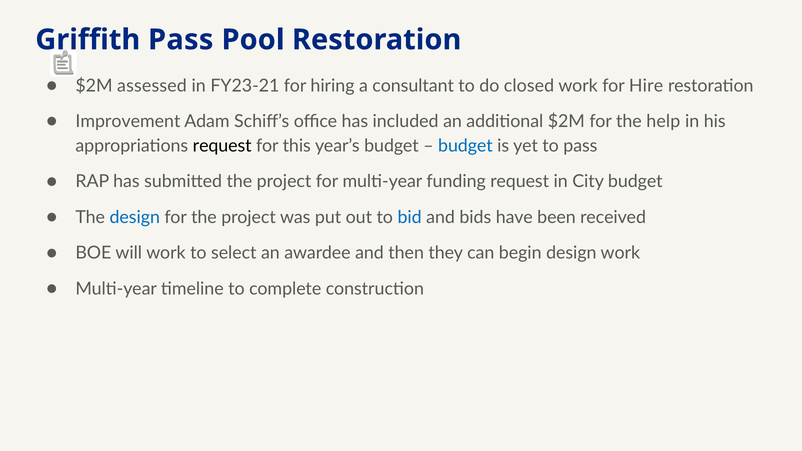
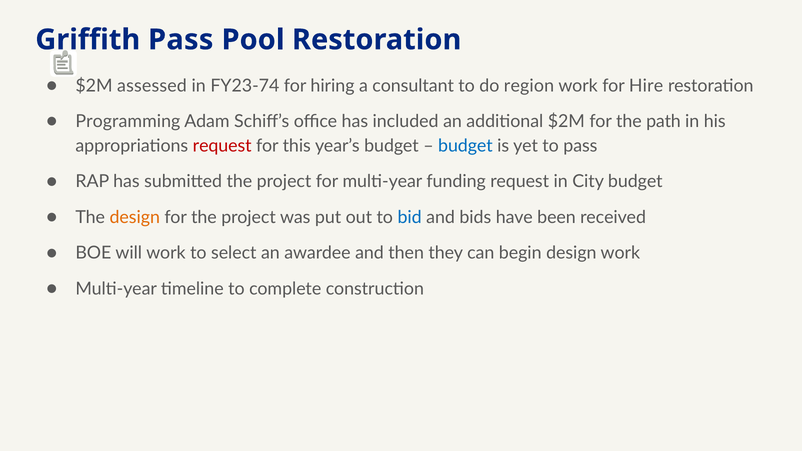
FY23-21: FY23-21 -> FY23-74
closed: closed -> region
Improvement: Improvement -> Programming
help: help -> path
request at (222, 146) colour: black -> red
design at (135, 217) colour: blue -> orange
